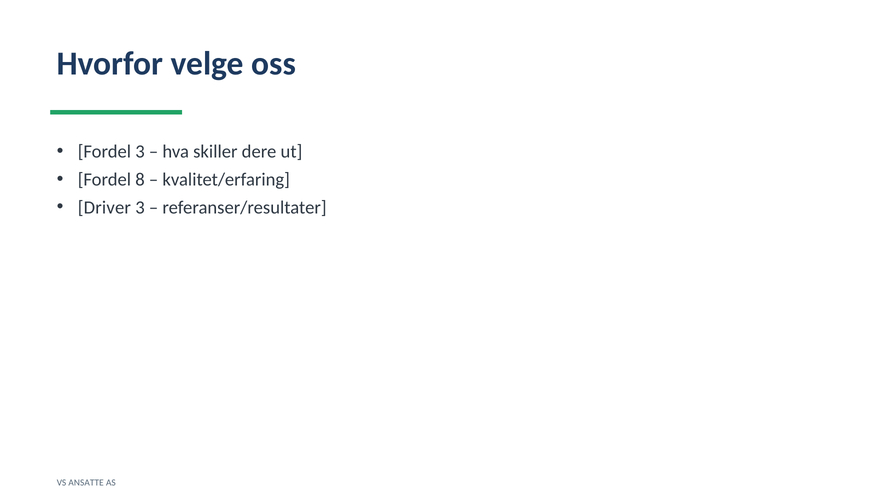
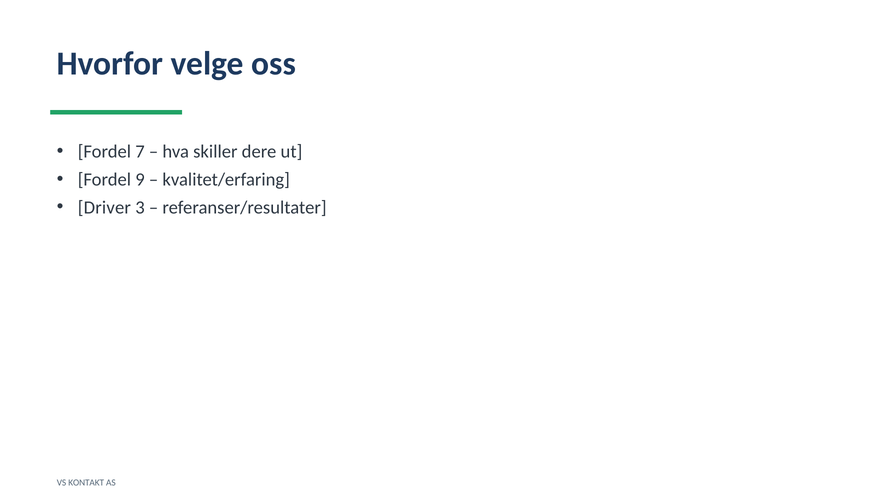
Fordel 3: 3 -> 7
8: 8 -> 9
ANSATTE: ANSATTE -> KONTAKT
